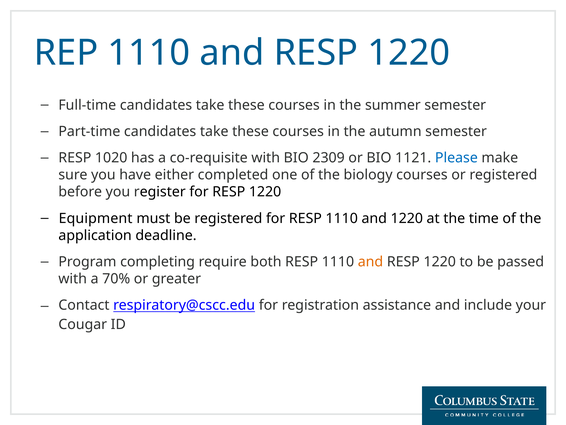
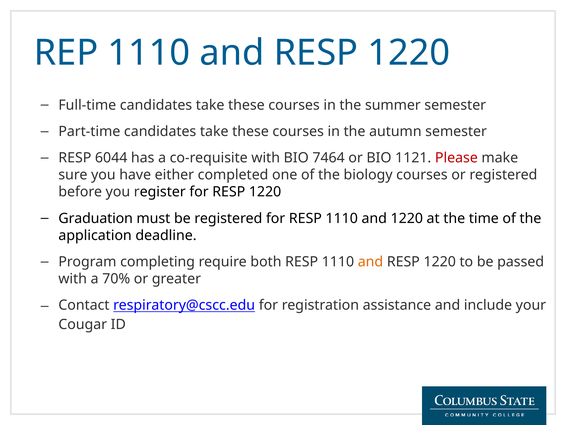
1020: 1020 -> 6044
2309: 2309 -> 7464
Please colour: blue -> red
Equipment: Equipment -> Graduation
